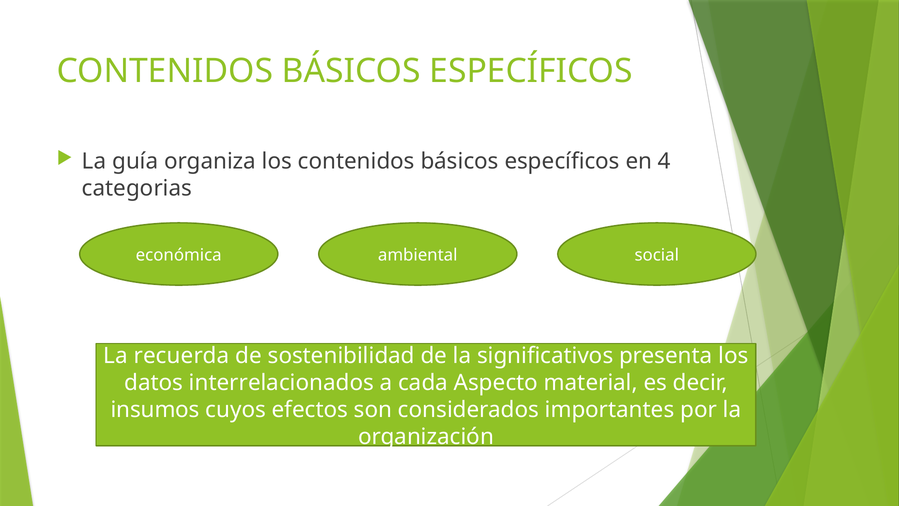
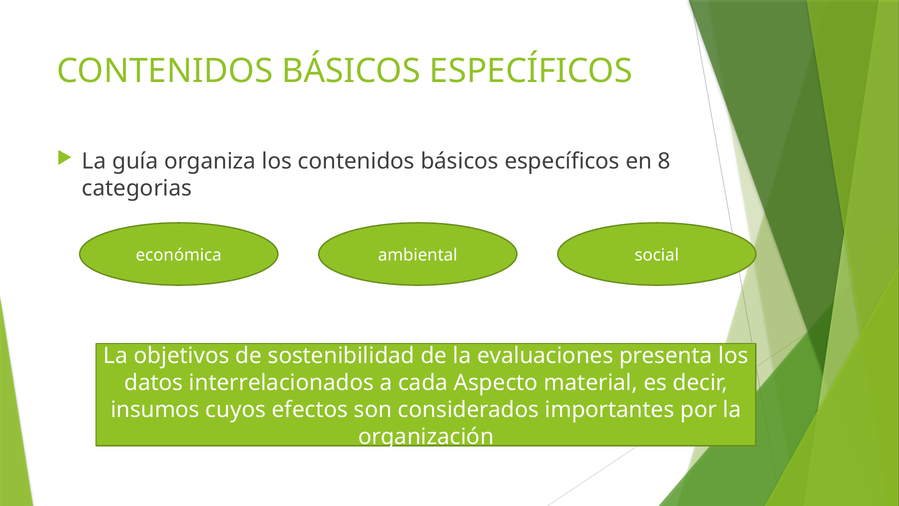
4: 4 -> 8
recuerda: recuerda -> objetivos
significativos: significativos -> evaluaciones
